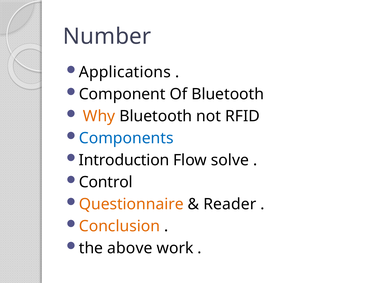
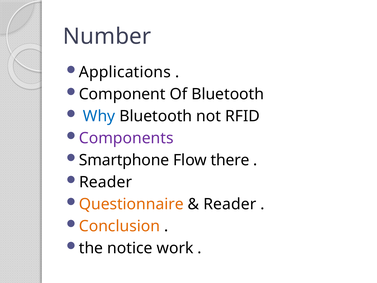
Why colour: orange -> blue
Components colour: blue -> purple
Introduction: Introduction -> Smartphone
solve: solve -> there
Control at (106, 182): Control -> Reader
above: above -> notice
